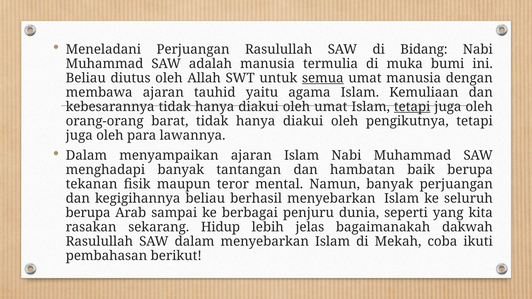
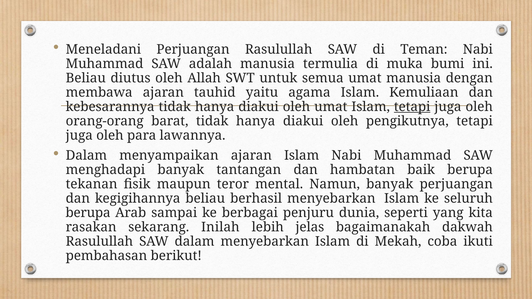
Bidang: Bidang -> Teman
semua underline: present -> none
Hidup: Hidup -> Inilah
